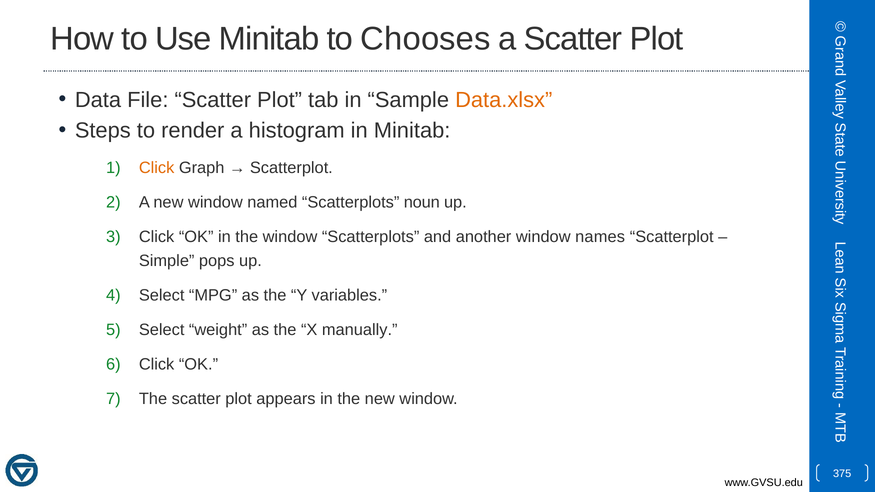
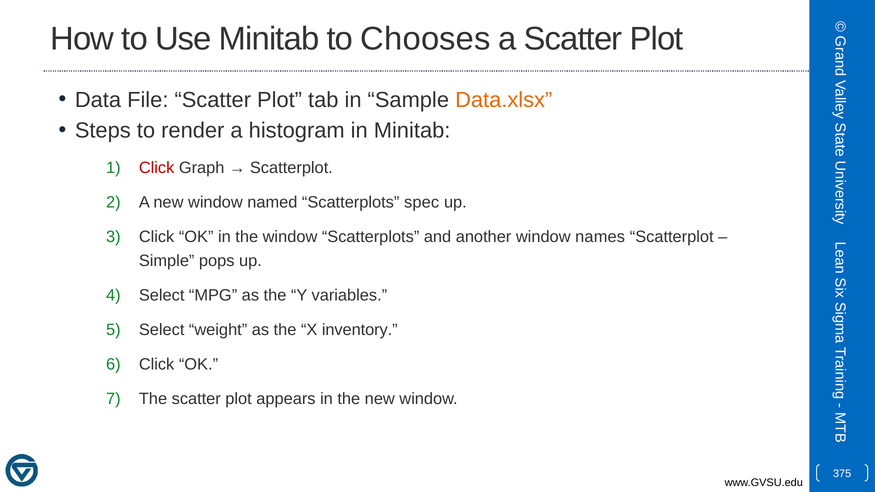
Click at (157, 168) colour: orange -> red
noun: noun -> spec
manually: manually -> inventory
